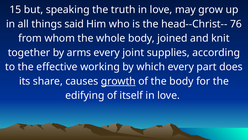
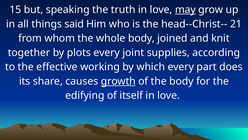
may underline: none -> present
76: 76 -> 21
arms: arms -> plots
